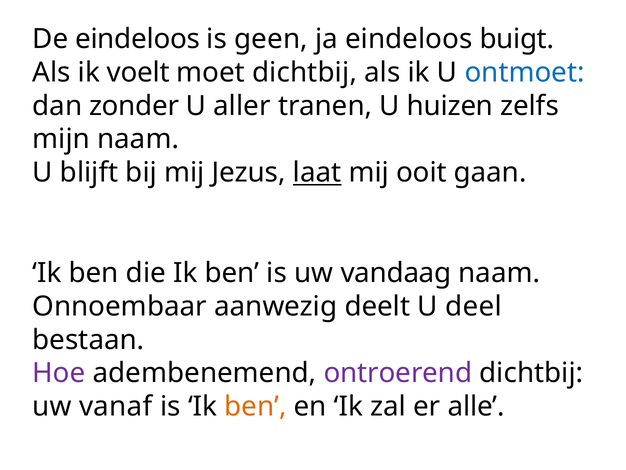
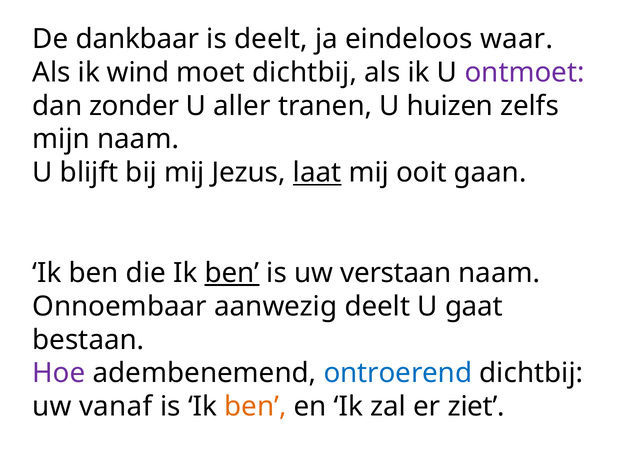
De eindeloos: eindeloos -> dankbaar
is geen: geen -> deelt
buigt: buigt -> waar
voelt: voelt -> wind
ontmoet colour: blue -> purple
ben at (232, 273) underline: none -> present
vandaag: vandaag -> verstaan
deel: deel -> gaat
ontroerend colour: purple -> blue
alle: alle -> ziet
